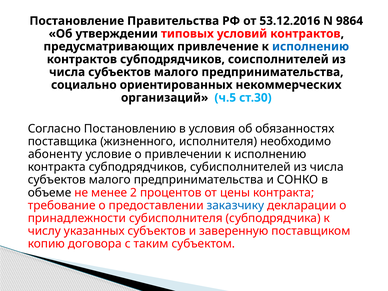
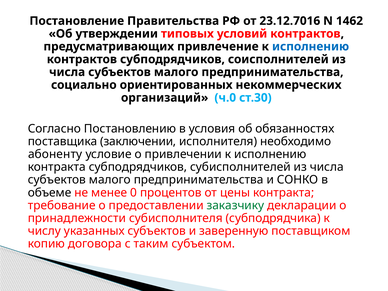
53.12.2016: 53.12.2016 -> 23.12.7016
9864: 9864 -> 1462
ч.5: ч.5 -> ч.0
жизненного: жизненного -> заключении
2: 2 -> 0
заказчику colour: blue -> green
